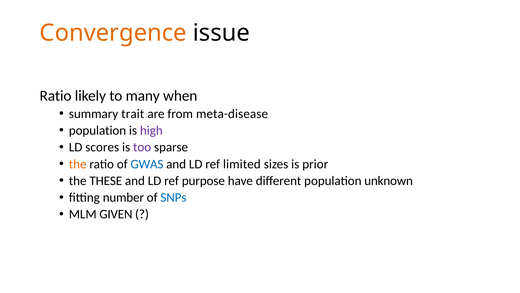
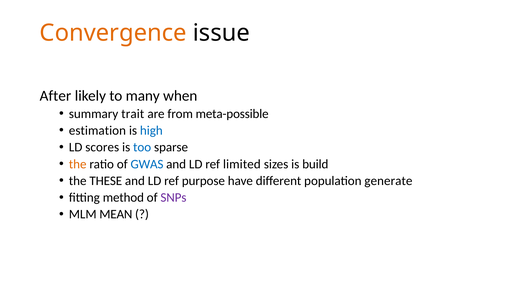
Ratio at (56, 96): Ratio -> After
meta-disease: meta-disease -> meta-possible
population at (97, 130): population -> estimation
high colour: purple -> blue
too colour: purple -> blue
prior: prior -> build
unknown: unknown -> generate
number: number -> method
SNPs colour: blue -> purple
GIVEN: GIVEN -> MEAN
